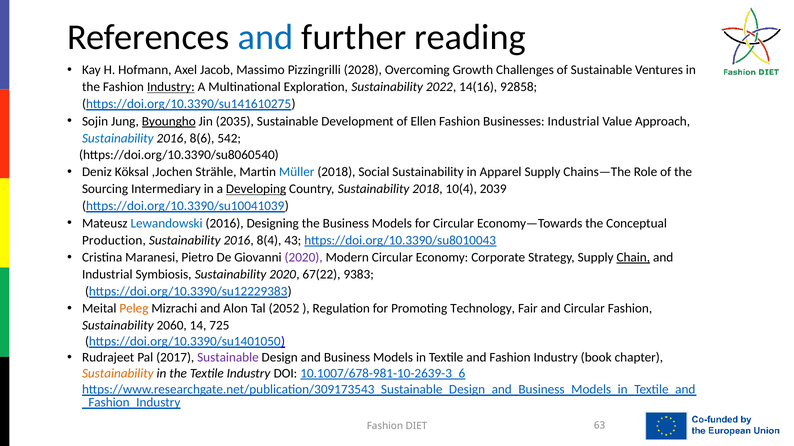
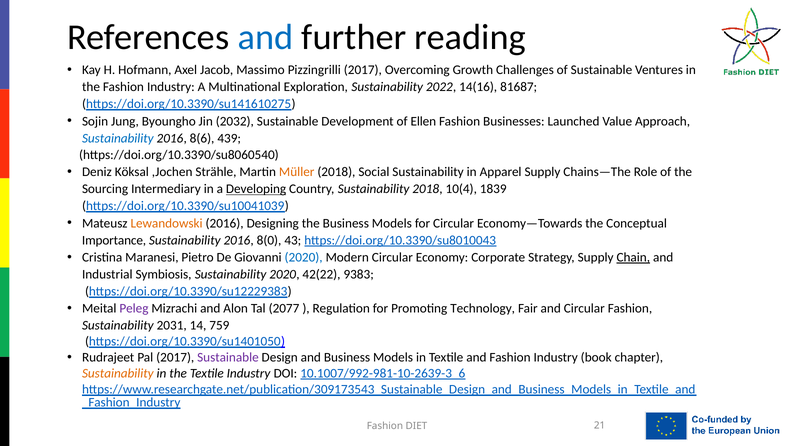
Pizzingrilli 2028: 2028 -> 2017
Industry at (171, 87) underline: present -> none
92858: 92858 -> 81687
Byoungho underline: present -> none
2035: 2035 -> 2032
Businesses Industrial: Industrial -> Launched
542: 542 -> 439
Müller colour: blue -> orange
2039: 2039 -> 1839
Lewandowski colour: blue -> orange
Production: Production -> Importance
8(4: 8(4 -> 8(0
2020 at (304, 258) colour: purple -> blue
67(22: 67(22 -> 42(22
Peleg colour: orange -> purple
2052: 2052 -> 2077
2060: 2060 -> 2031
725: 725 -> 759
10.1007/678-981-10-2639-3_6: 10.1007/678-981-10-2639-3_6 -> 10.1007/992-981-10-2639-3_6
63: 63 -> 21
